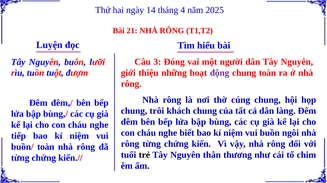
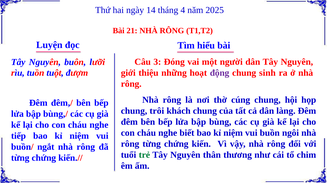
chung toàn: toàn -> sinh
buồn/ toàn: toàn -> ngắt
trẻ colour: black -> green
